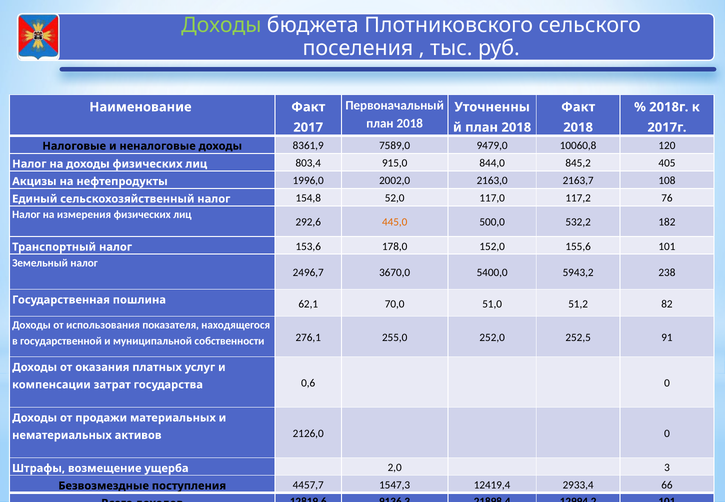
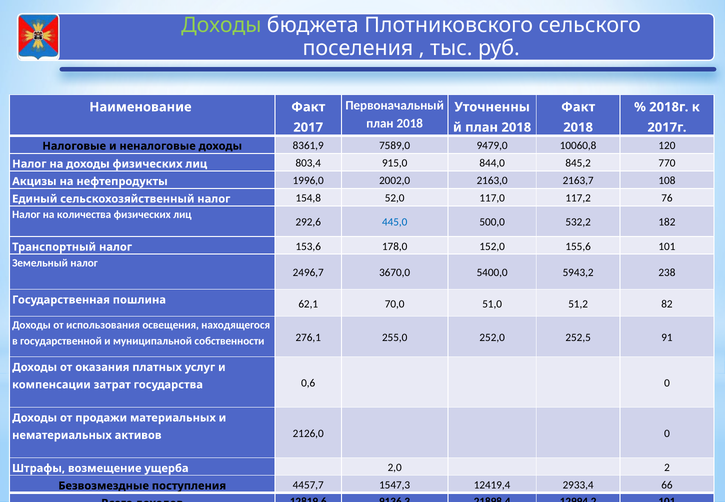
405: 405 -> 770
измерения: измерения -> количества
445,0 colour: orange -> blue
показателя: показателя -> освещения
3: 3 -> 2
